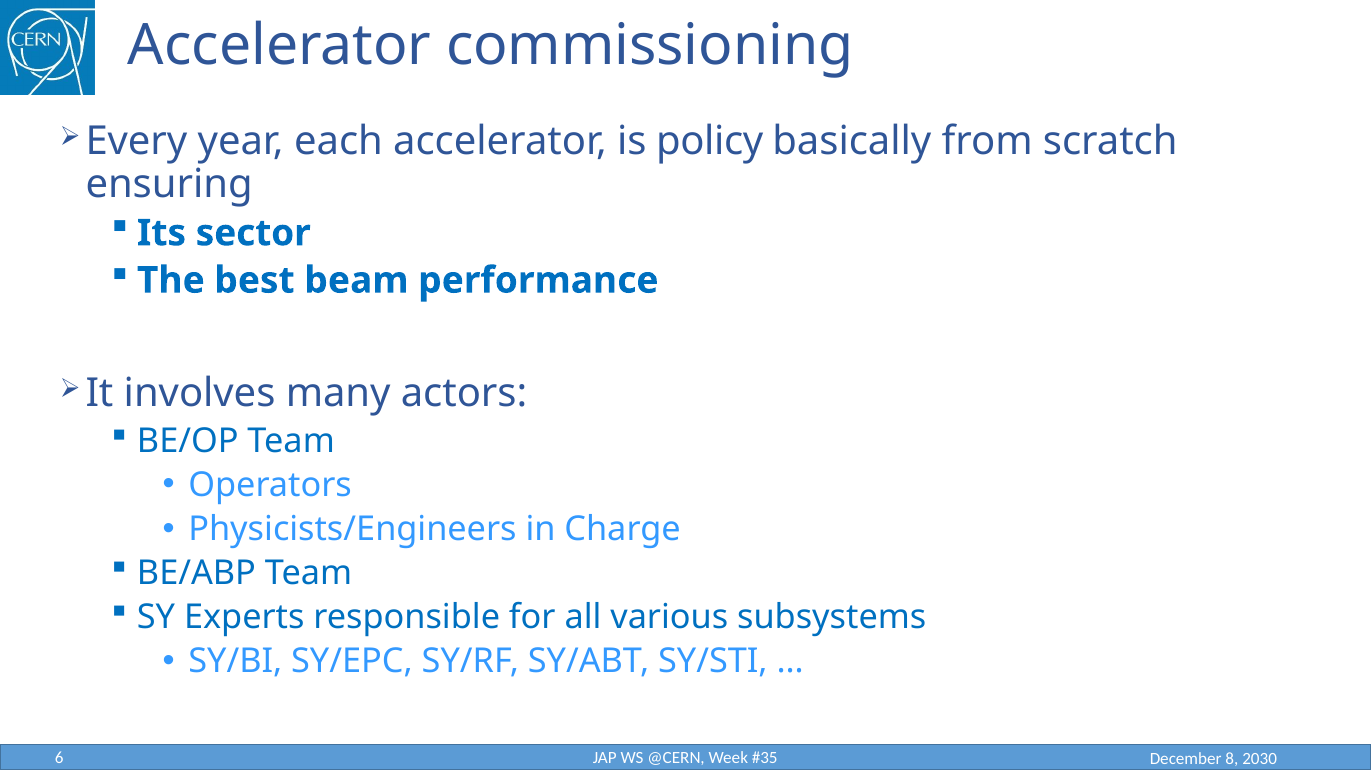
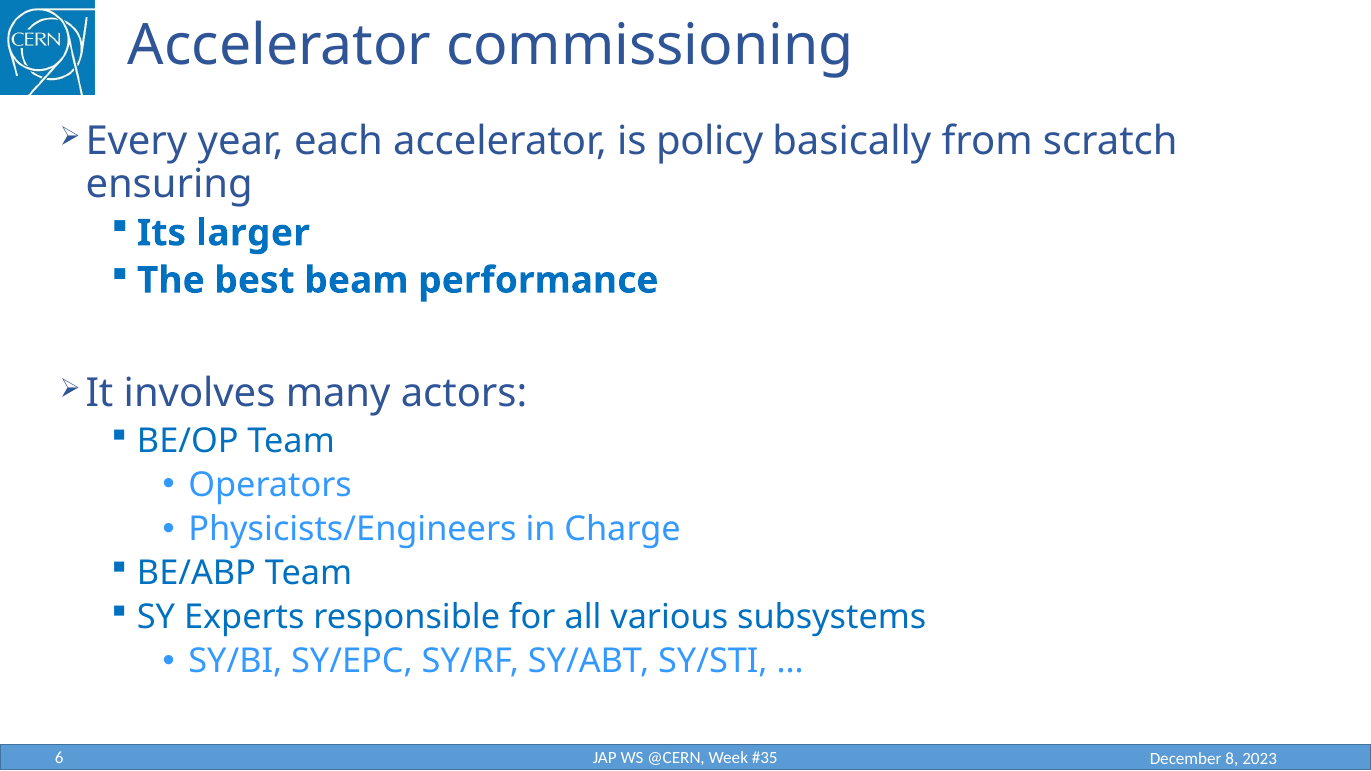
sector: sector -> larger
2030: 2030 -> 2023
